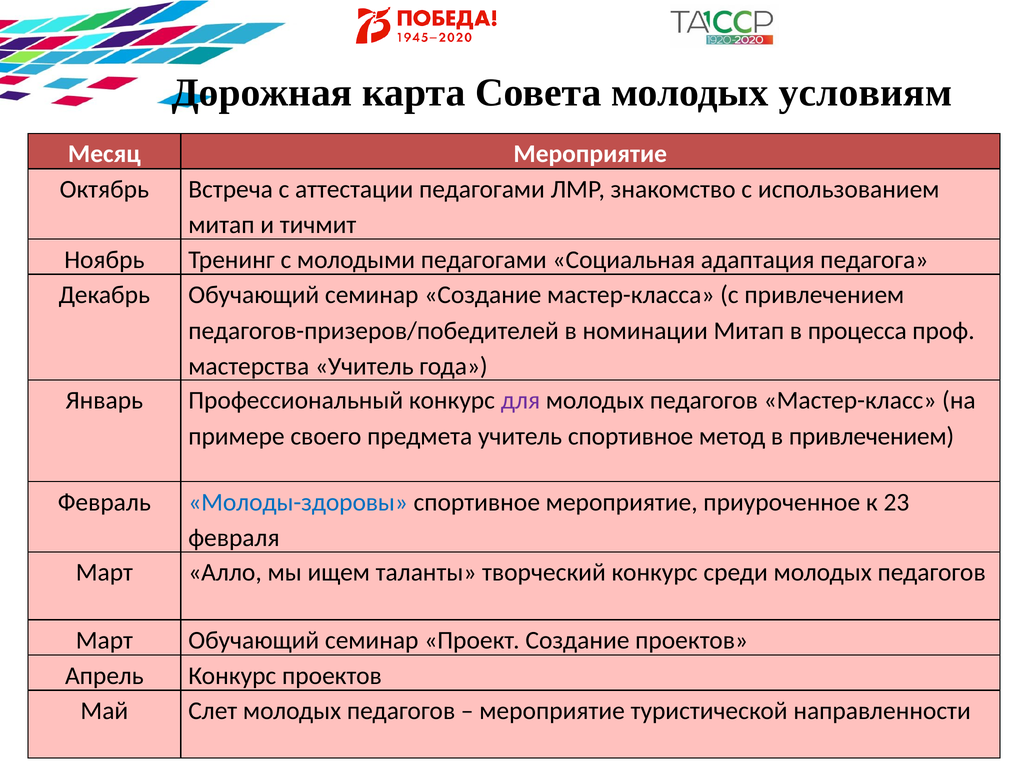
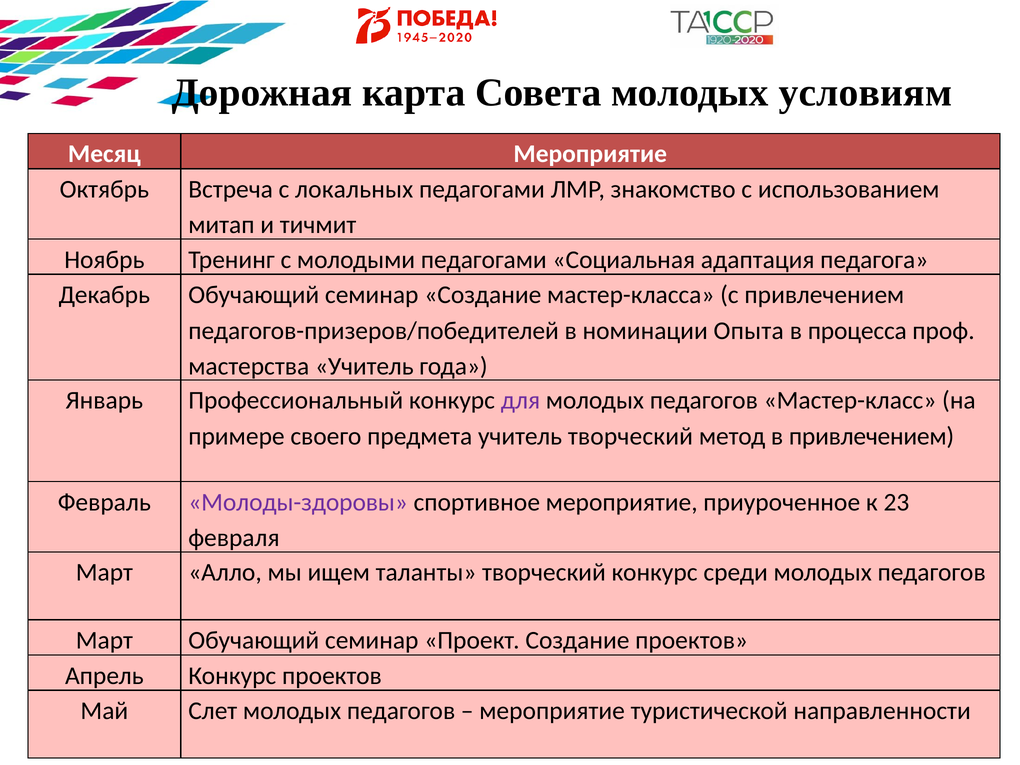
аттестации: аттестации -> локальных
номинации Митап: Митап -> Опыта
учитель спортивное: спортивное -> творческий
Молоды-здоровы colour: blue -> purple
